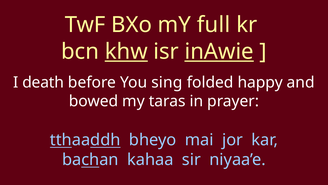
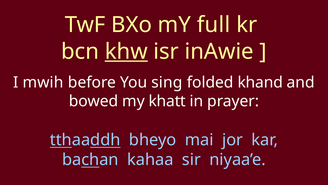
inAwie underline: present -> none
death: death -> mwih
happy: happy -> khand
taras: taras -> khatt
